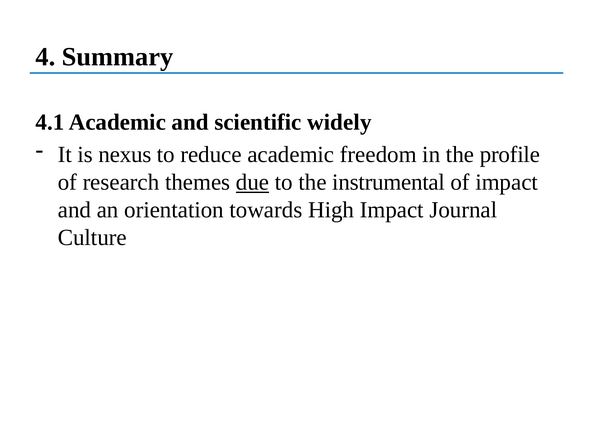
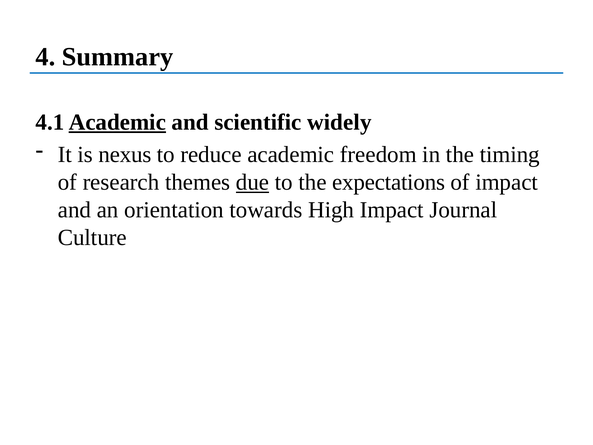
Academic at (117, 122) underline: none -> present
profile: profile -> timing
instrumental: instrumental -> expectations
